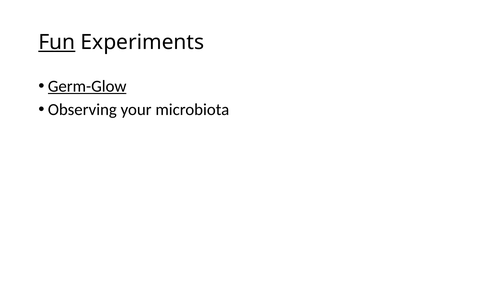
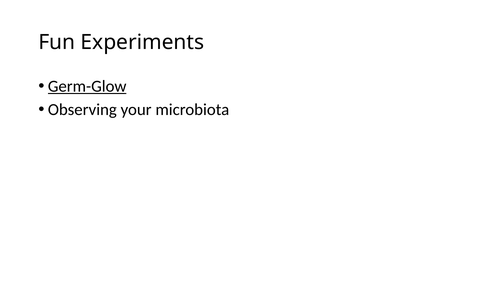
Fun underline: present -> none
